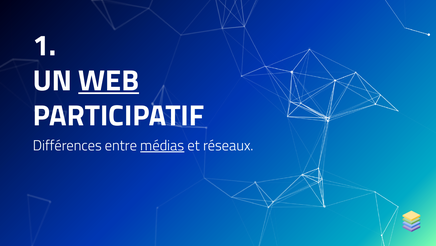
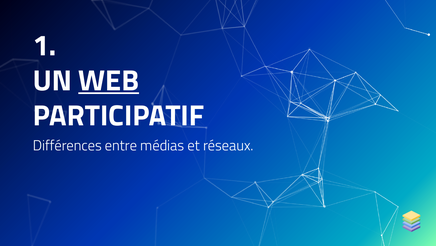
médias underline: present -> none
